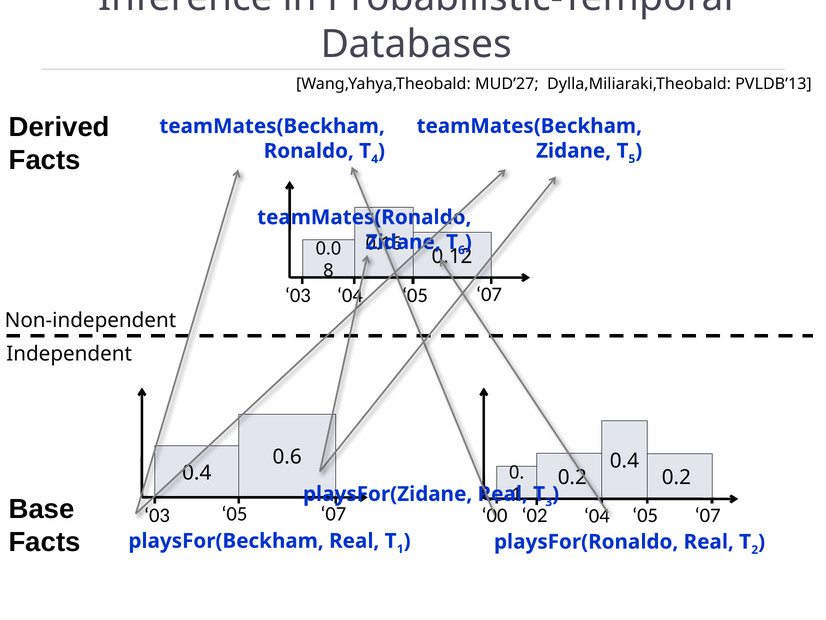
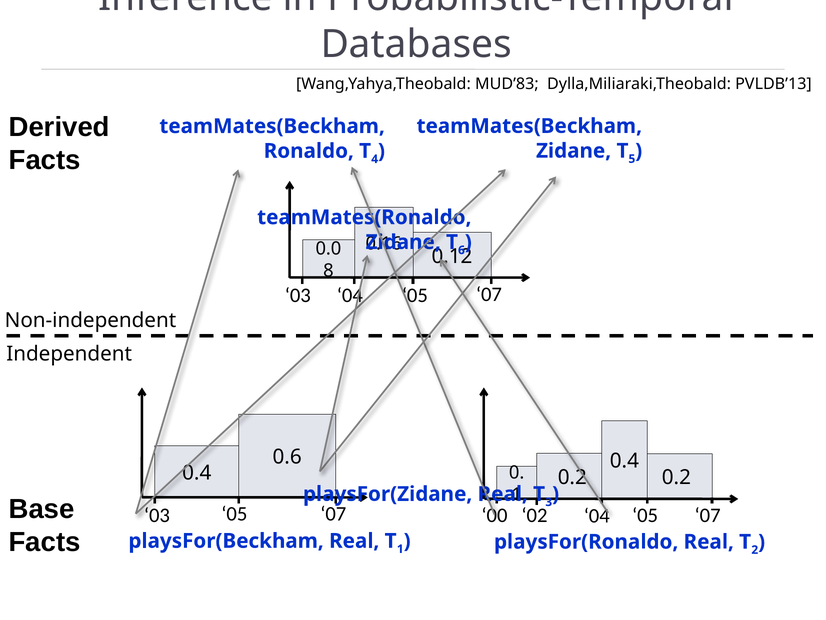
MUD’27: MUD’27 -> MUD’83
